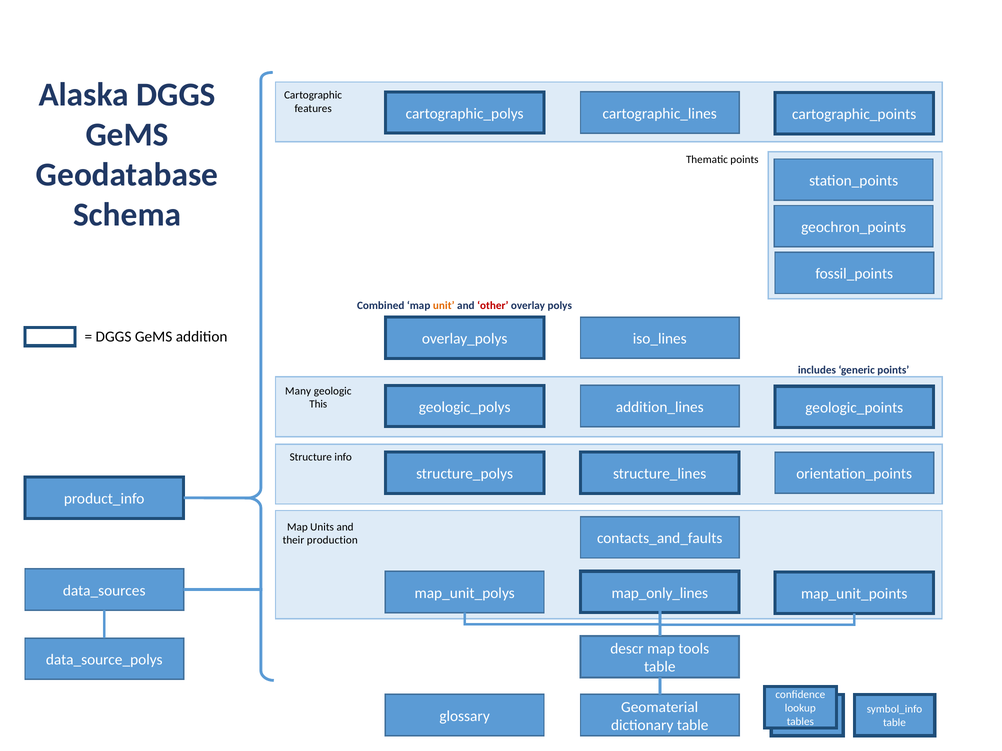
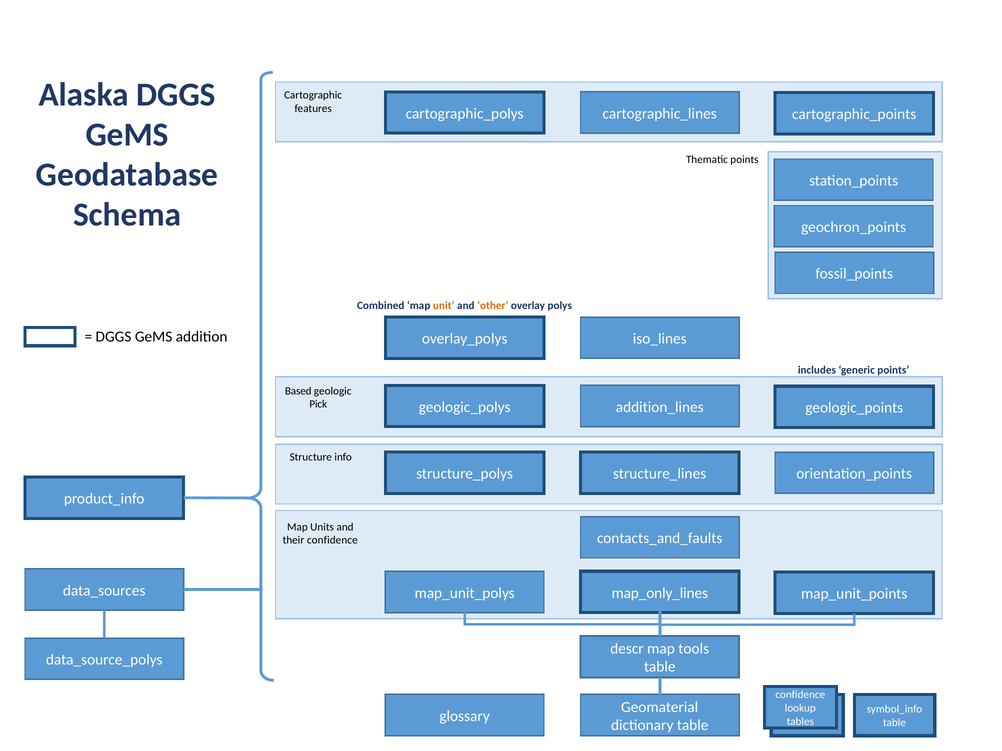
other colour: red -> orange
Many: Many -> Based
This: This -> Pick
their production: production -> confidence
